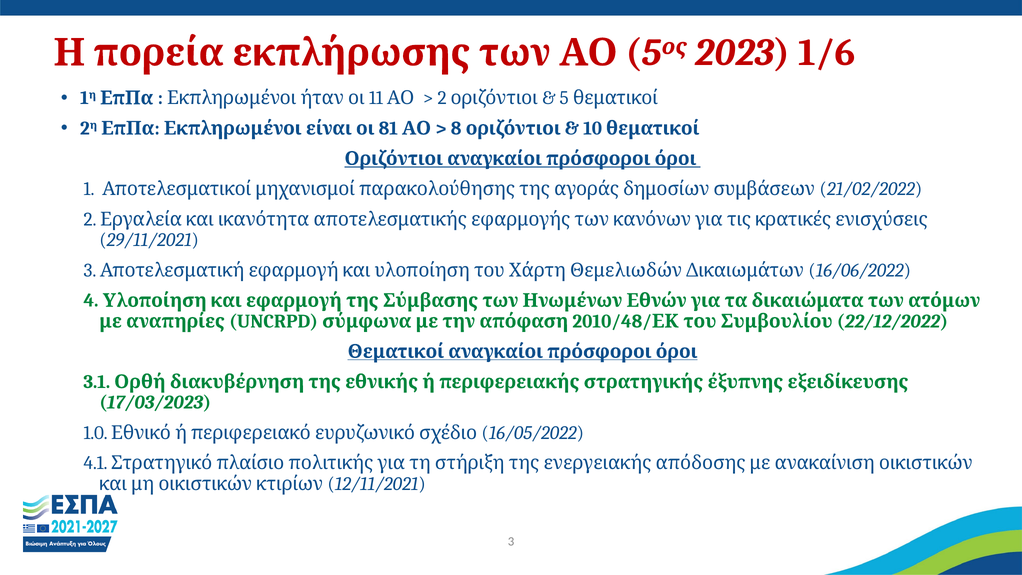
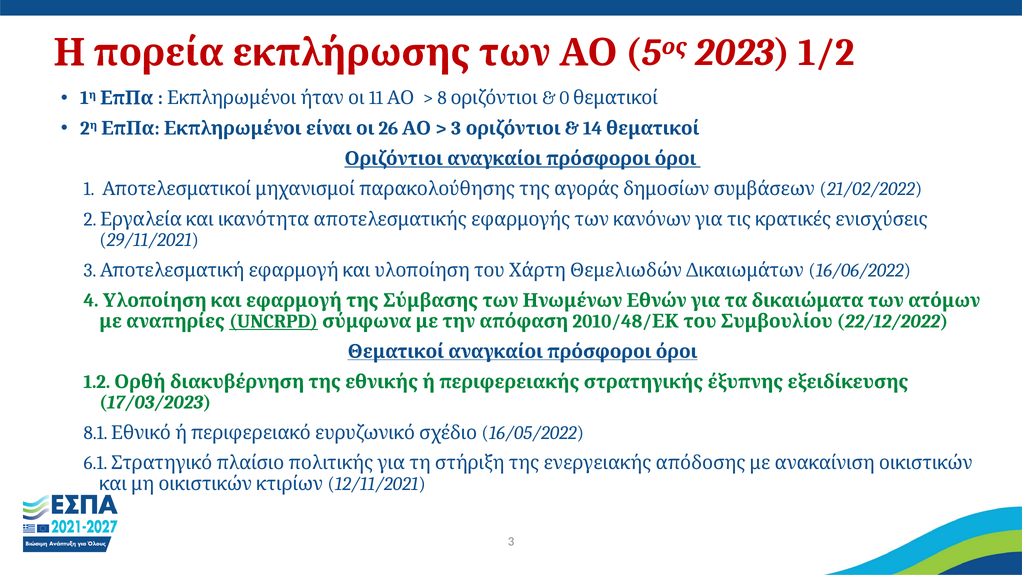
1/6: 1/6 -> 1/2
2 at (442, 98): 2 -> 8
5 at (564, 98): 5 -> 0
81: 81 -> 26
8 at (456, 128): 8 -> 3
10: 10 -> 14
UNCRPD underline: none -> present
3.1: 3.1 -> 1.2
1.0: 1.0 -> 8.1
4.1: 4.1 -> 6.1
